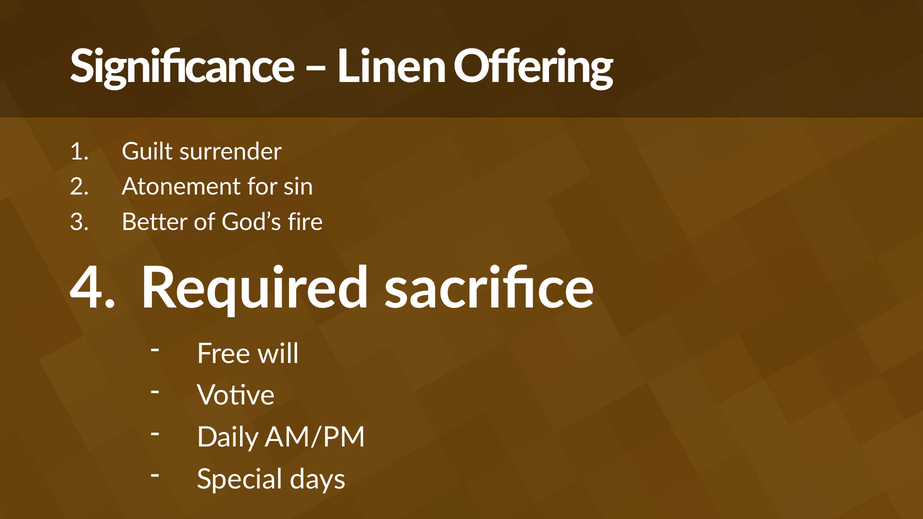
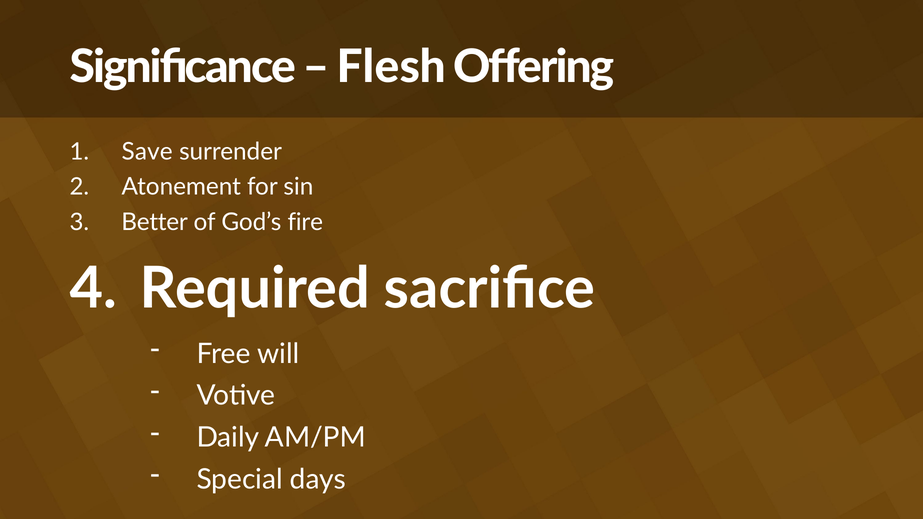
Linen: Linen -> Flesh
Guilt: Guilt -> Save
